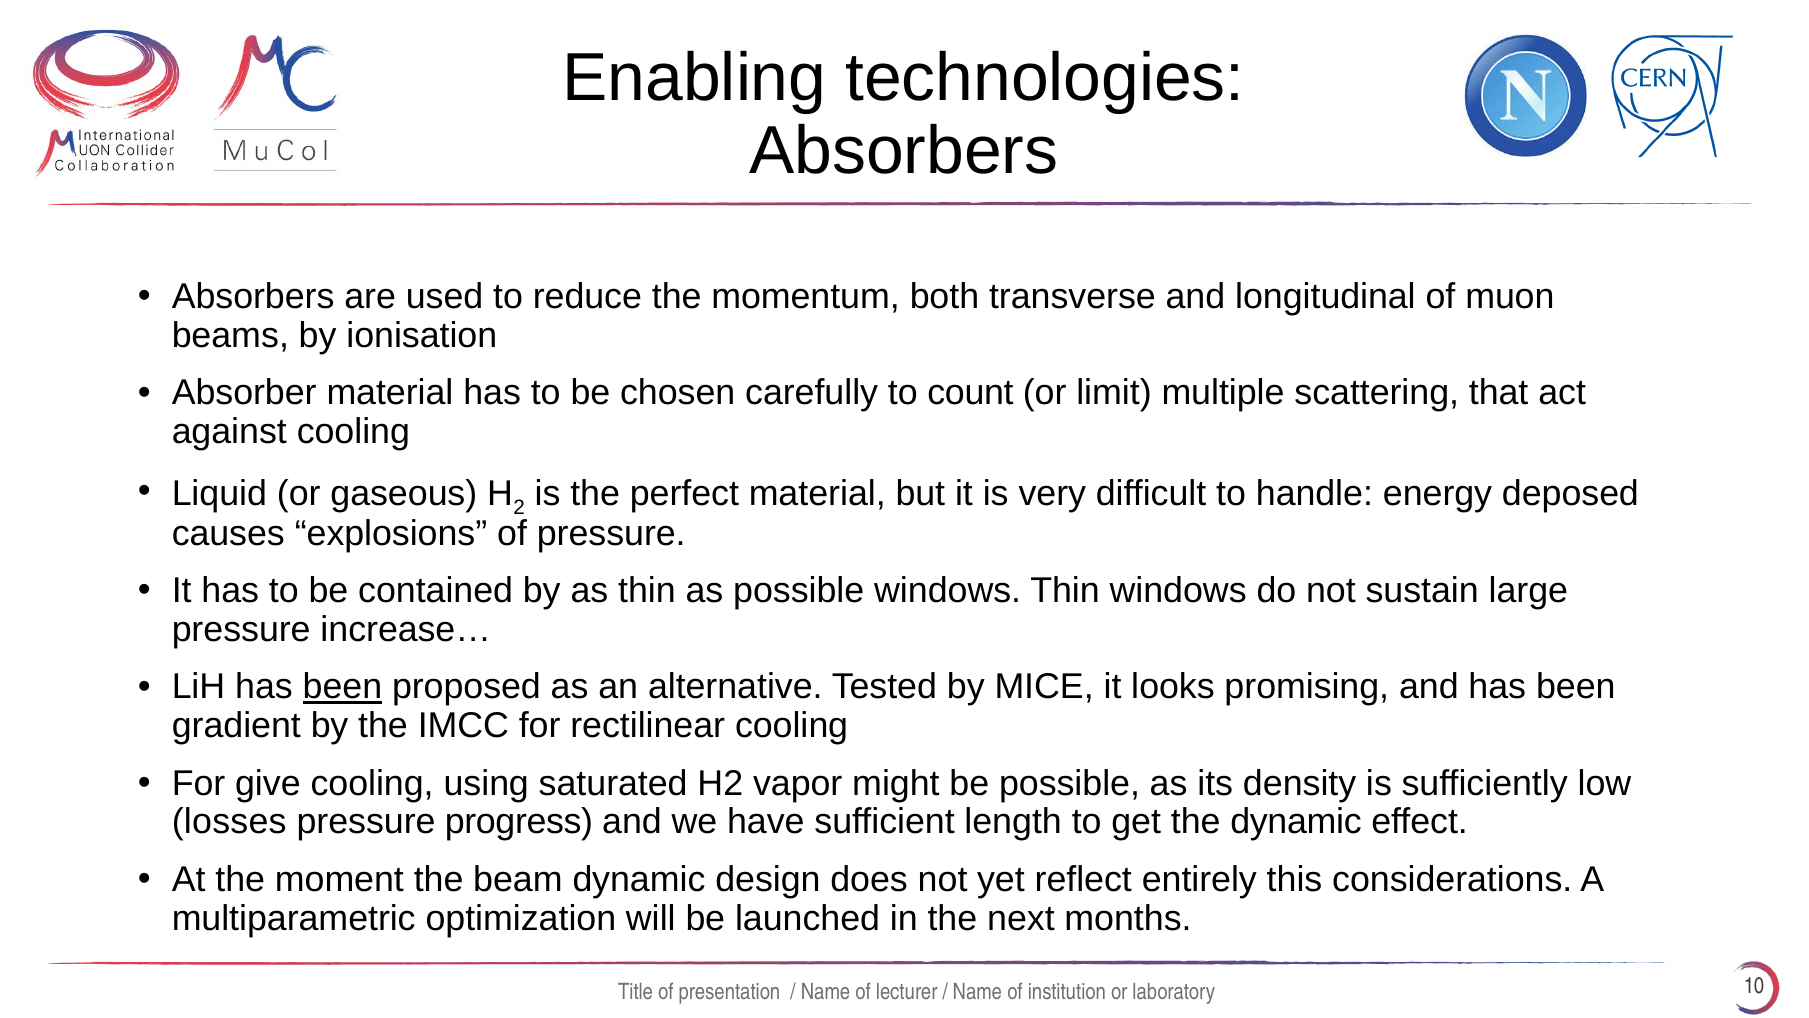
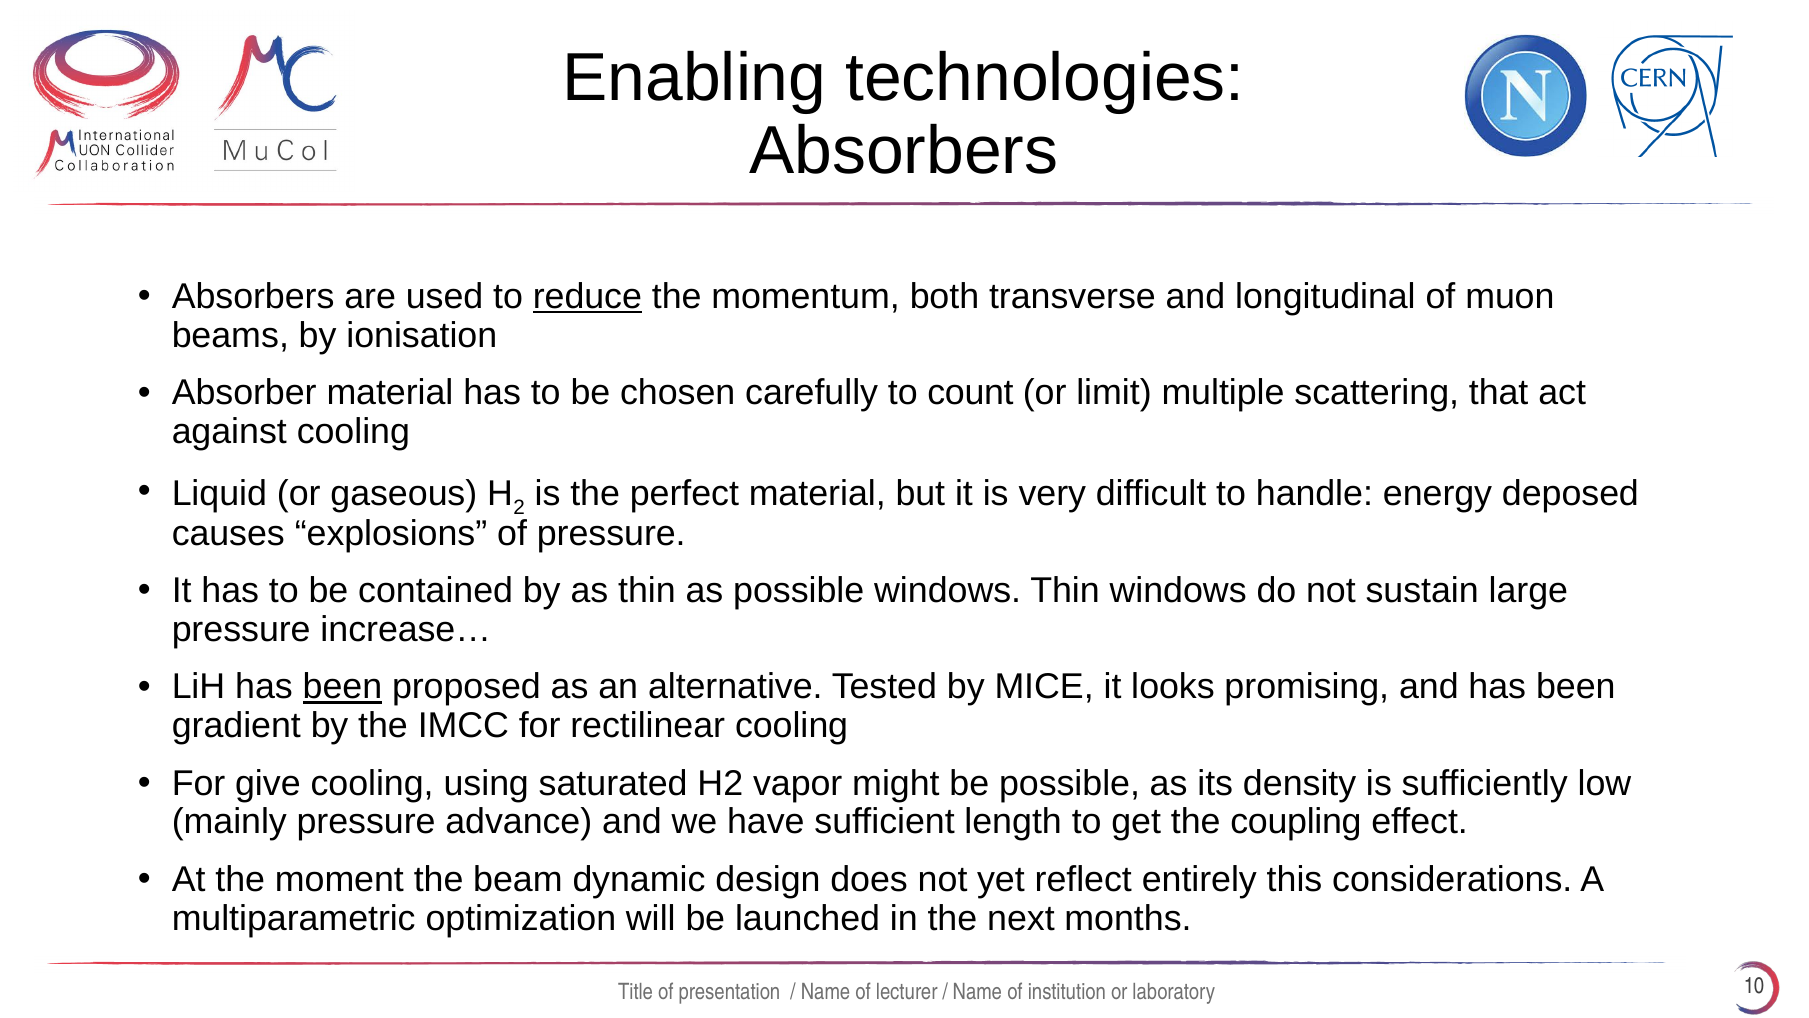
reduce underline: none -> present
losses: losses -> mainly
progress: progress -> advance
the dynamic: dynamic -> coupling
